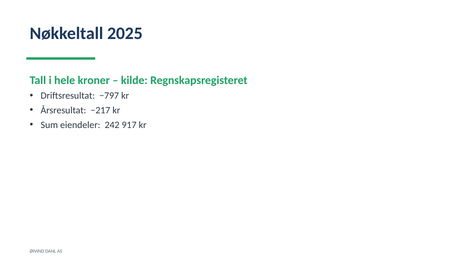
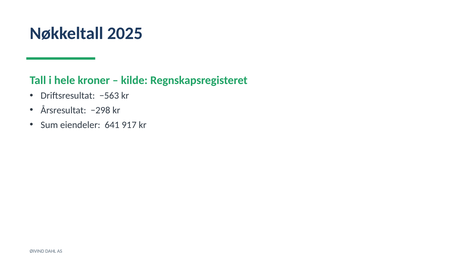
−797: −797 -> −563
−217: −217 -> −298
242: 242 -> 641
